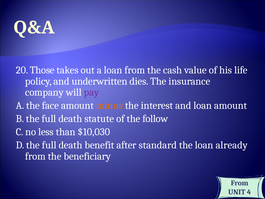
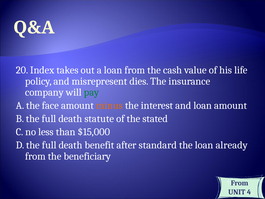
Those: Those -> Index
underwritten: underwritten -> misrepresent
pay colour: purple -> green
follow: follow -> stated
$10,030: $10,030 -> $15,000
